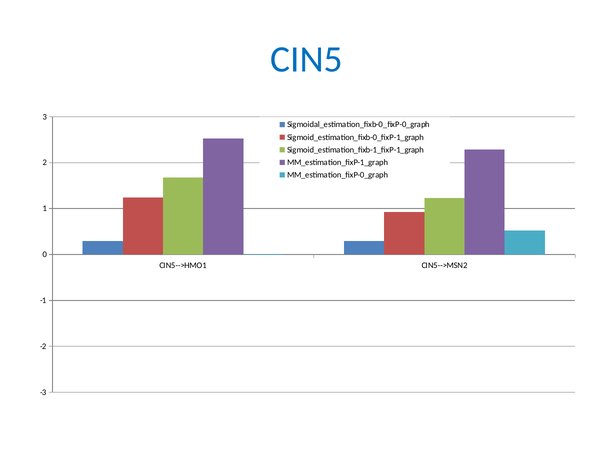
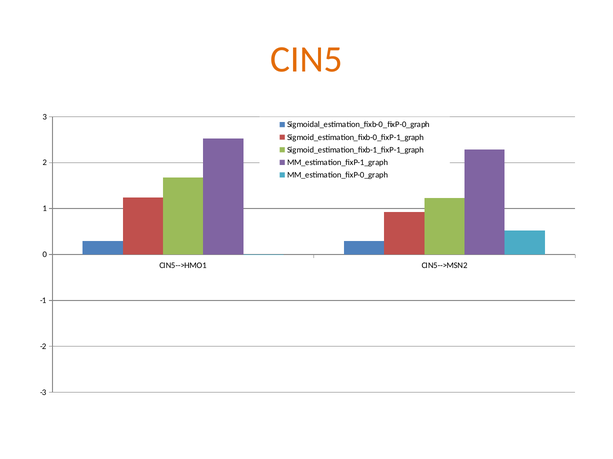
CIN5 colour: blue -> orange
